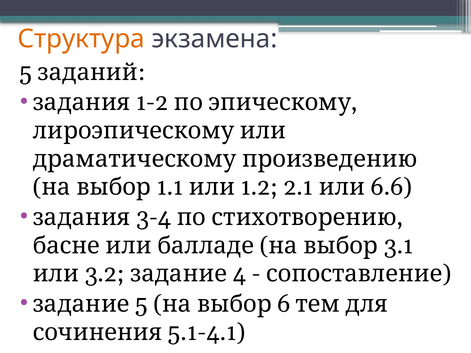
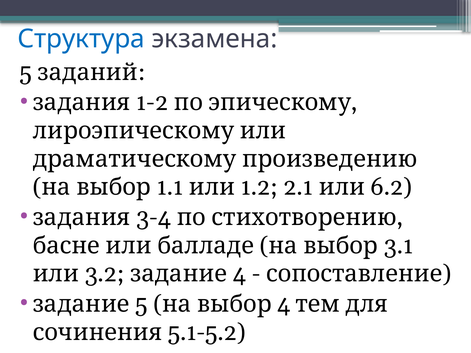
Структура colour: orange -> blue
6.6: 6.6 -> 6.2
6 at (284, 304): 6 -> 4
5.1-4.1: 5.1-4.1 -> 5.1-5.2
